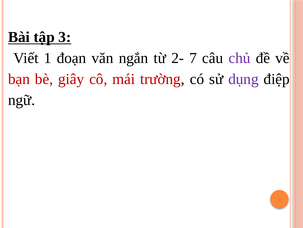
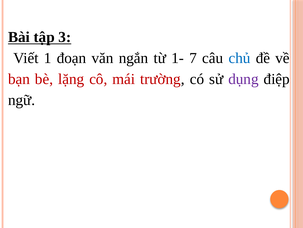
2-: 2- -> 1-
chủ colour: purple -> blue
giây: giây -> lặng
